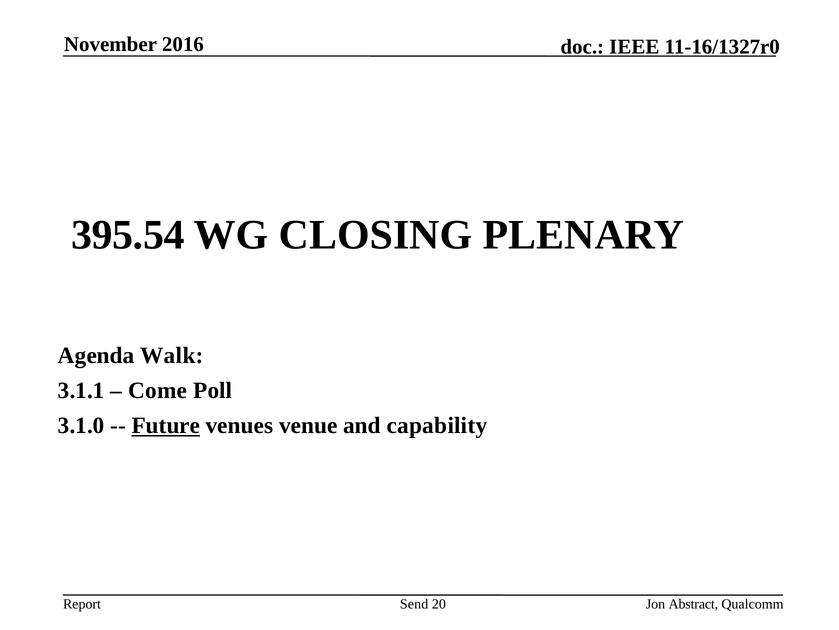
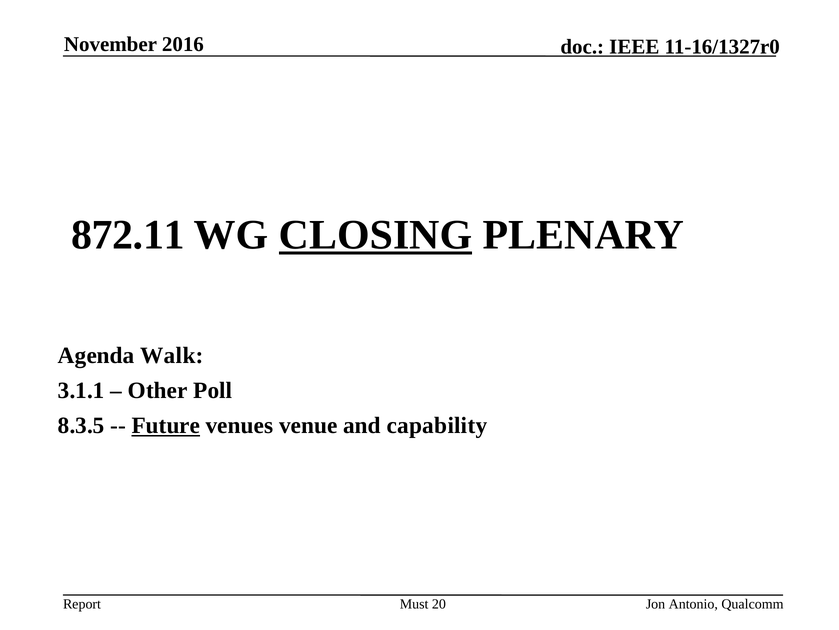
395.54: 395.54 -> 872.11
CLOSING underline: none -> present
Come: Come -> Other
3.1.0: 3.1.0 -> 8.3.5
Send: Send -> Must
Abstract: Abstract -> Antonio
